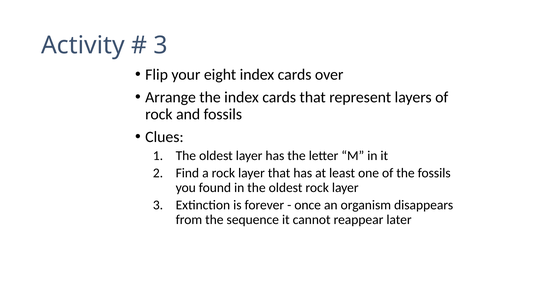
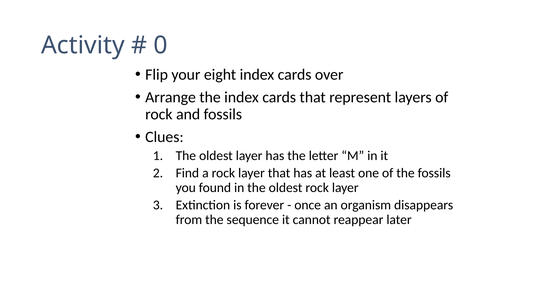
3 at (161, 45): 3 -> 0
